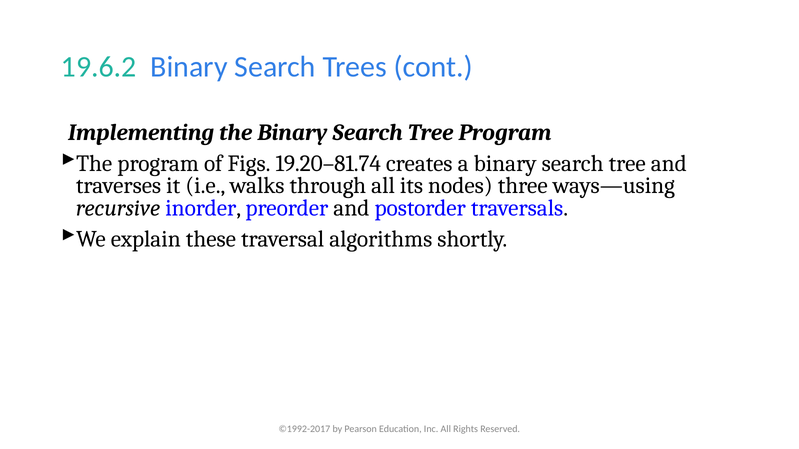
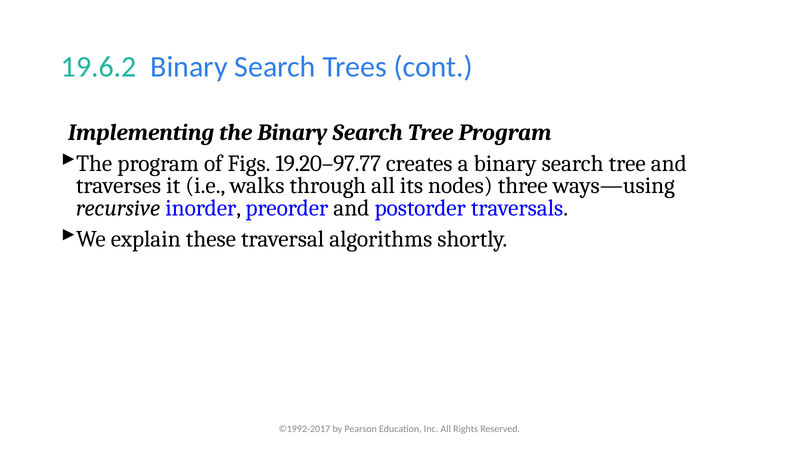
19.20–81.74: 19.20–81.74 -> 19.20–97.77
